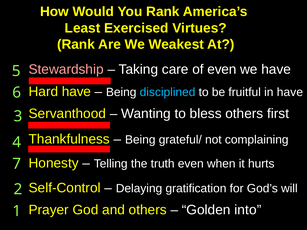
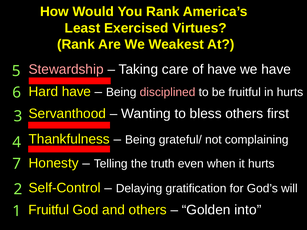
of even: even -> have
disciplined colour: light blue -> pink
in have: have -> hurts
Prayer at (49, 210): Prayer -> Fruitful
